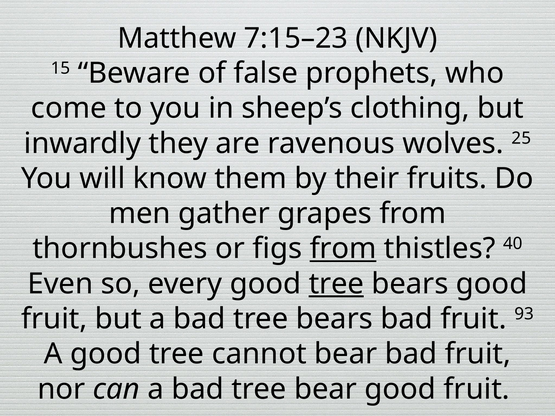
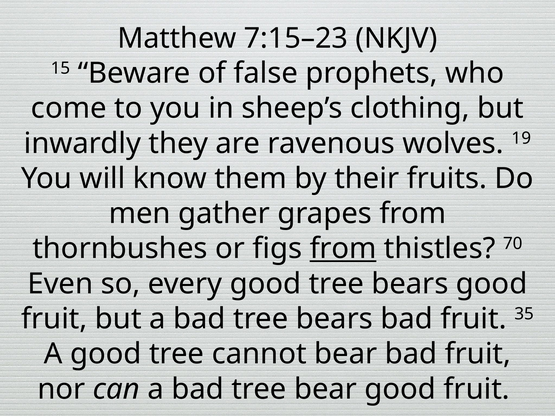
25: 25 -> 19
40: 40 -> 70
tree at (336, 284) underline: present -> none
93: 93 -> 35
